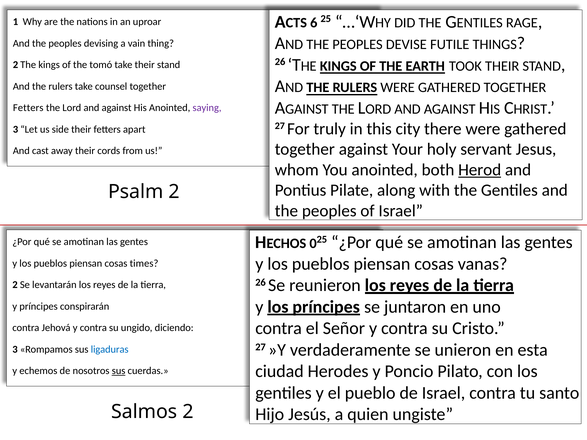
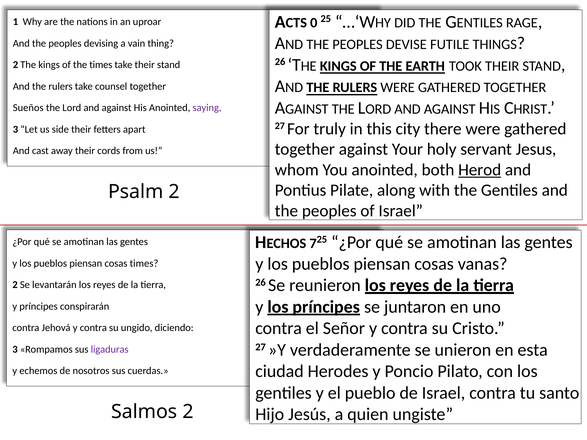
6: 6 -> 0
the tomó: tomó -> times
Fetters at (28, 108): Fetters -> Sueños
0: 0 -> 7
ligaduras colour: blue -> purple
sus at (119, 371) underline: present -> none
